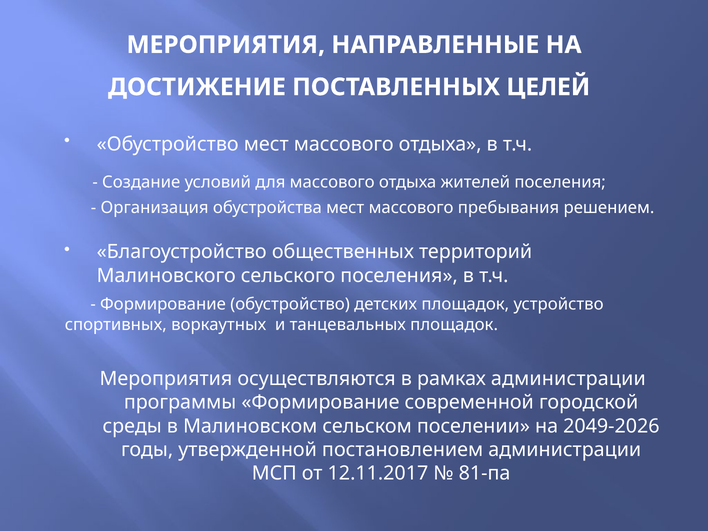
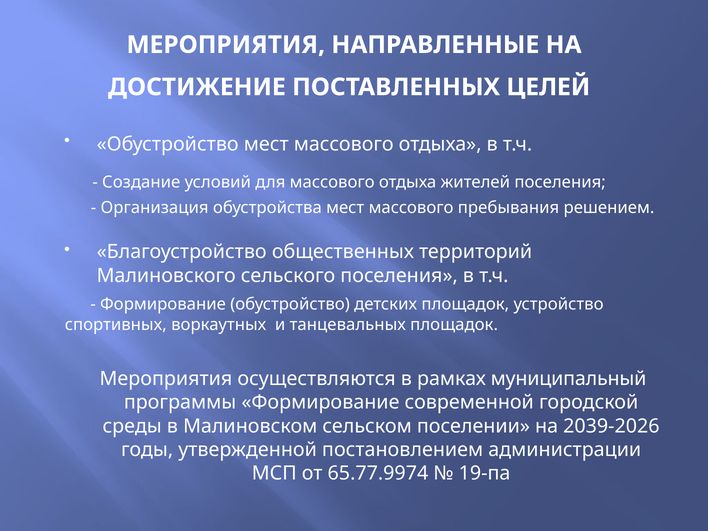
рамках администрации: администрации -> муниципальный
2049-2026: 2049-2026 -> 2039-2026
12.11.2017: 12.11.2017 -> 65.77.9974
81-па: 81-па -> 19-па
